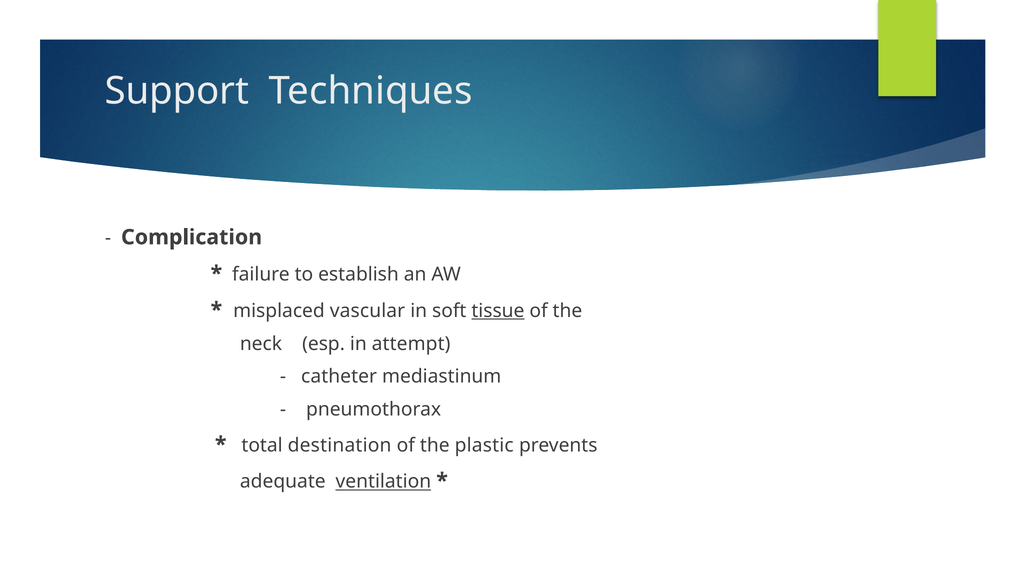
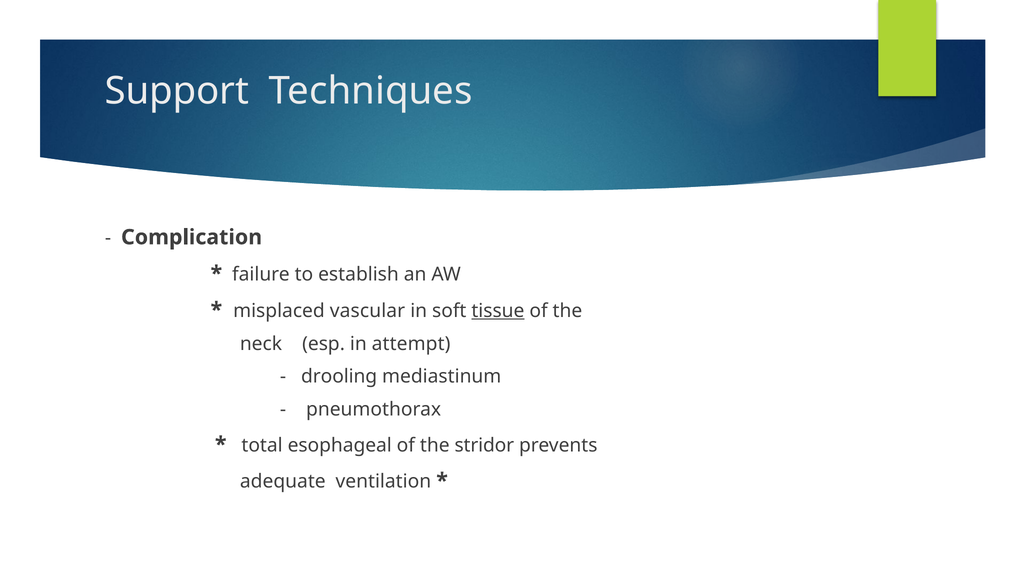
catheter: catheter -> drooling
destination: destination -> esophageal
plastic: plastic -> stridor
ventilation underline: present -> none
